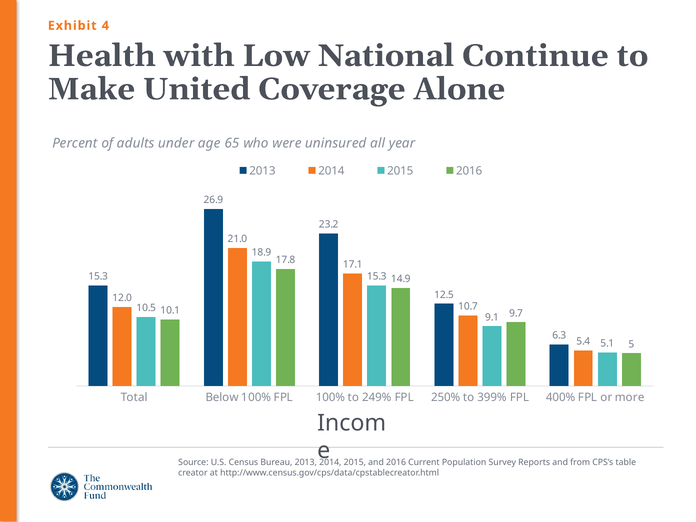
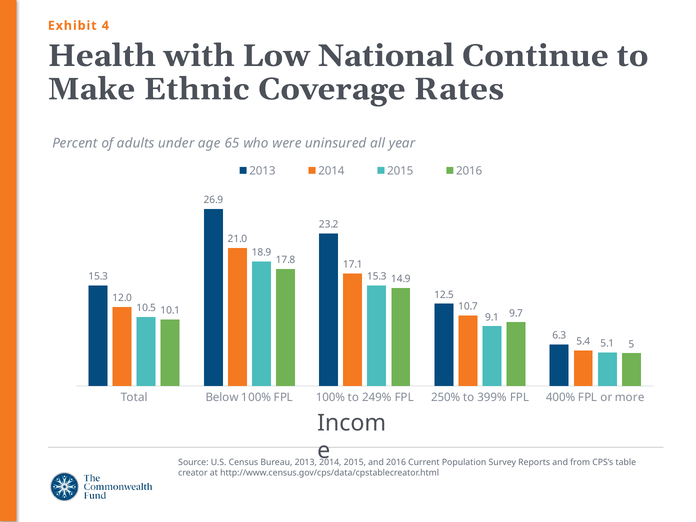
United: United -> Ethnic
Alone: Alone -> Rates
